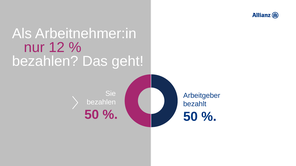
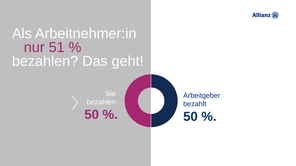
12: 12 -> 51
